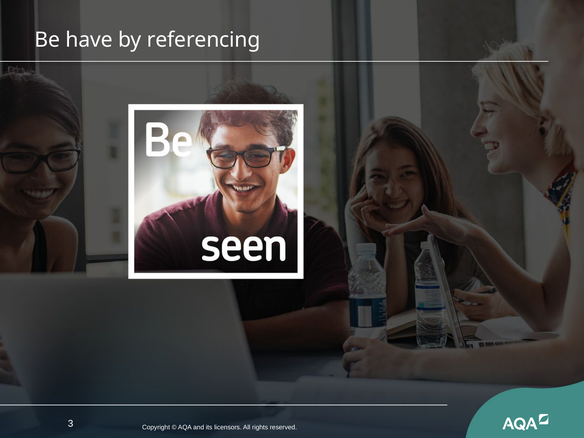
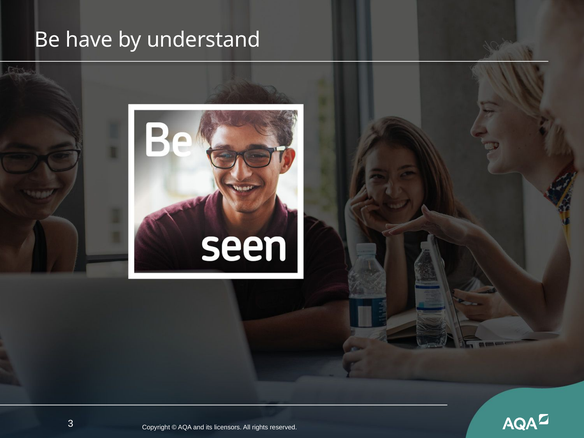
referencing: referencing -> understand
